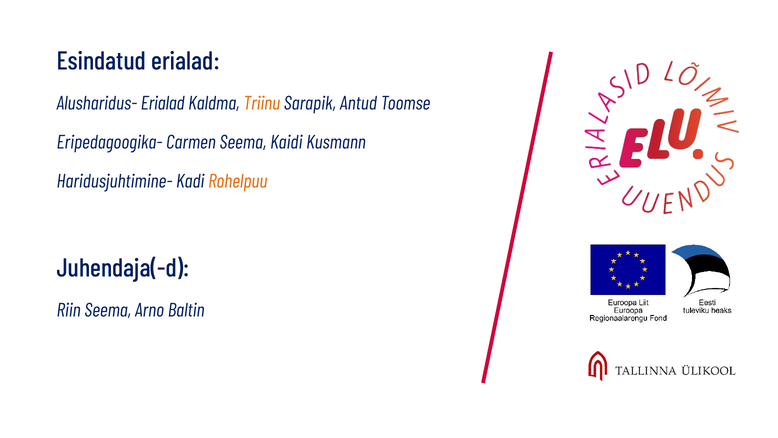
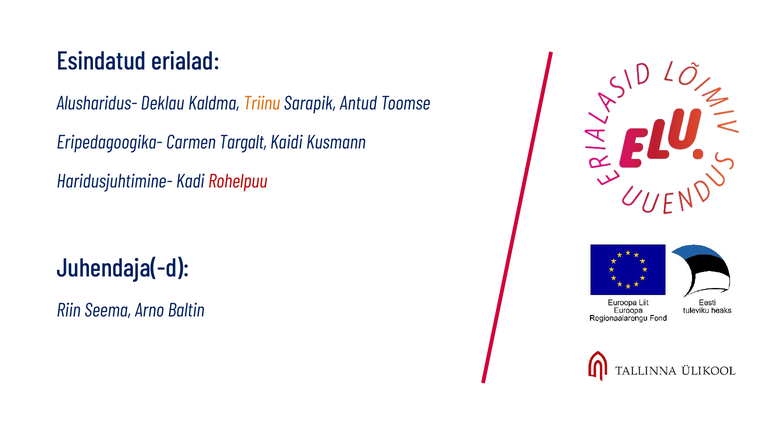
Alusharidus- Erialad: Erialad -> Deklau
Carmen Seema: Seema -> Targalt
Rohelpuu colour: orange -> red
